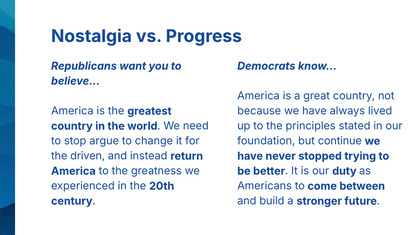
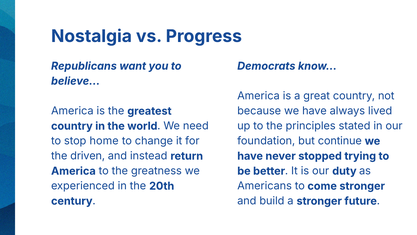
argue: argue -> home
come between: between -> stronger
